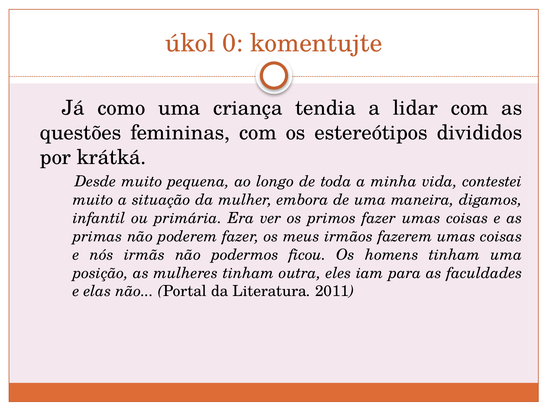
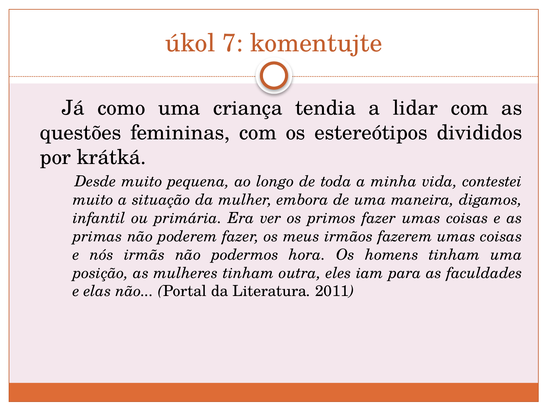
0: 0 -> 7
ficou: ficou -> hora
